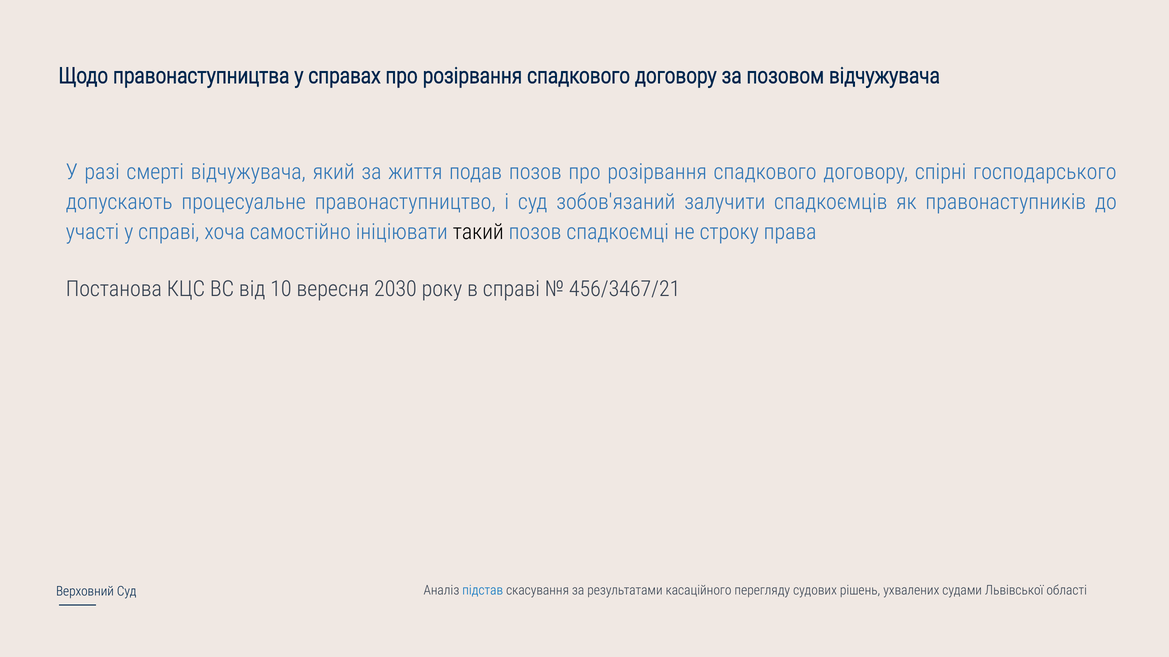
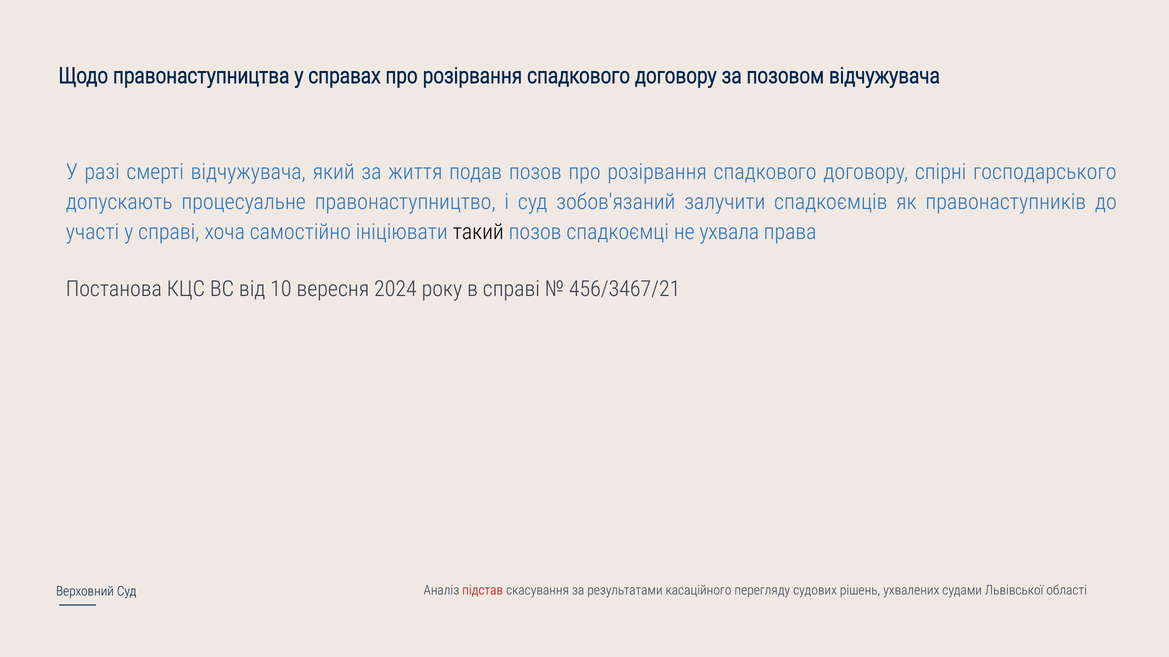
строку: строку -> ухвала
2030: 2030 -> 2024
підстав colour: blue -> red
